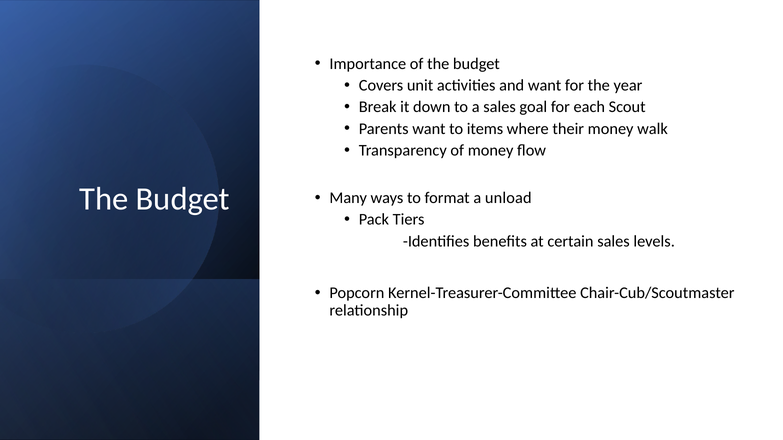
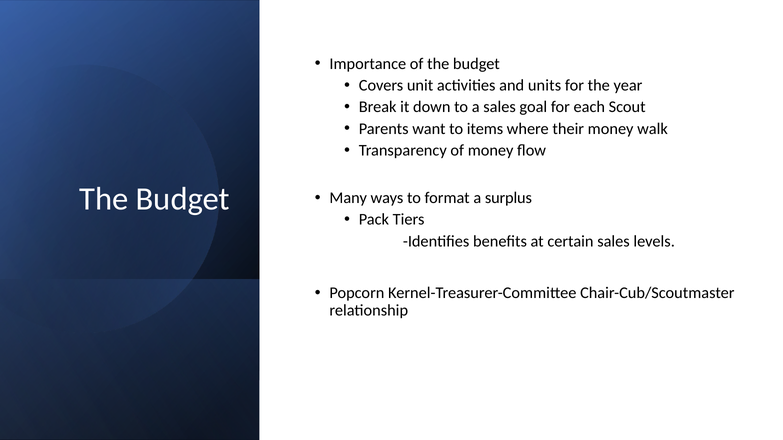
and want: want -> units
unload: unload -> surplus
